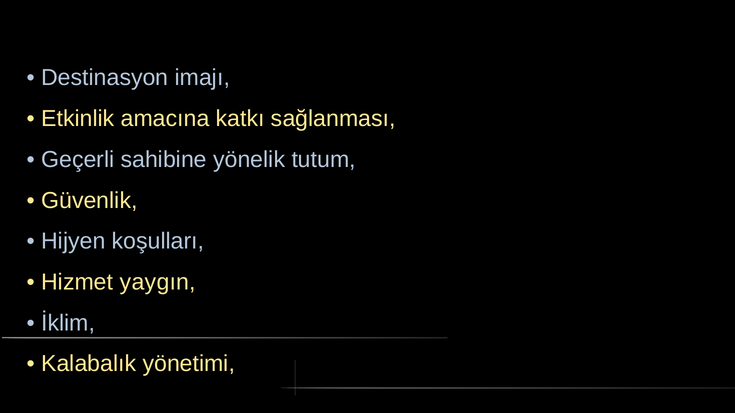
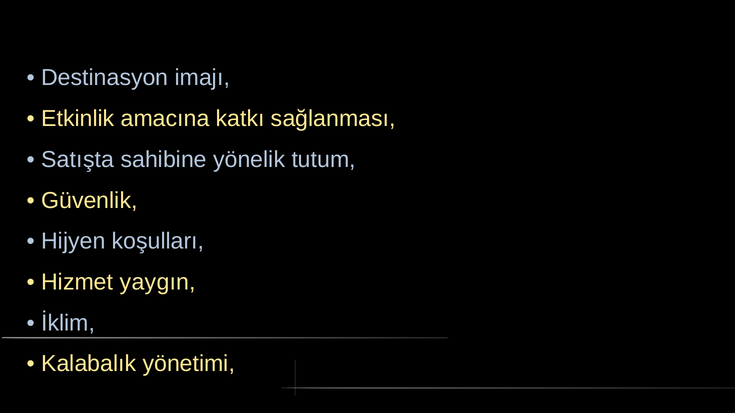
Geçerli: Geçerli -> Satışta
